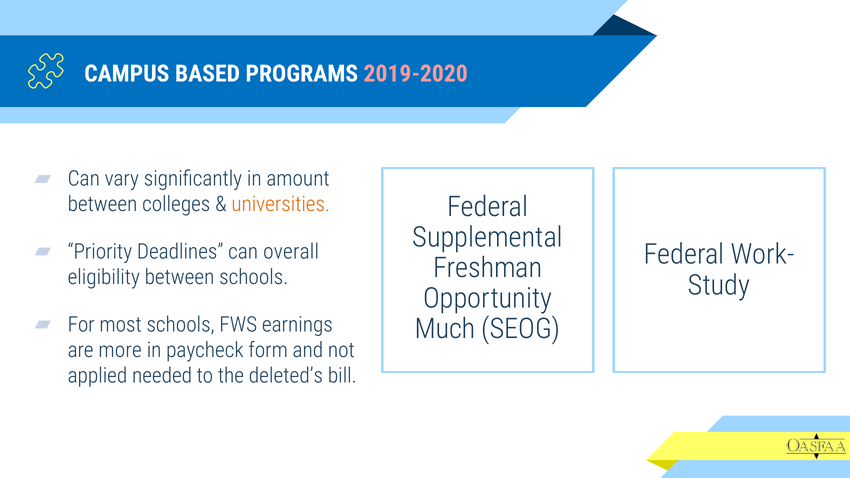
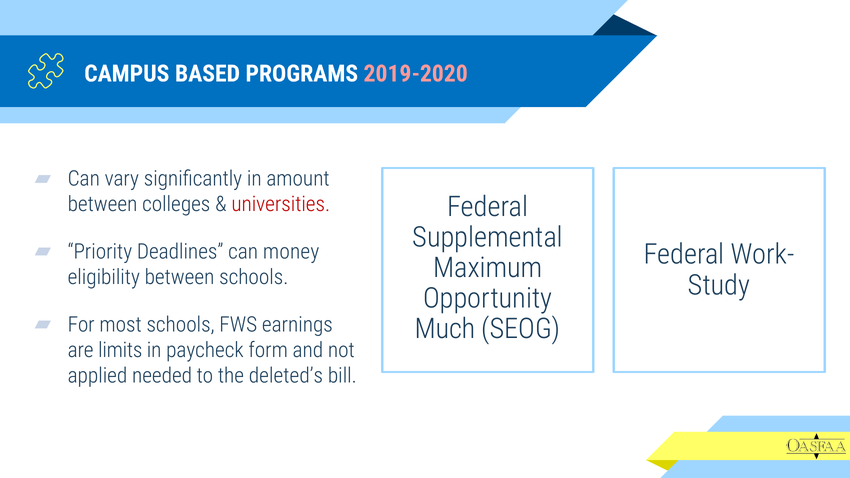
universities colour: orange -> red
overall: overall -> money
Freshman: Freshman -> Maximum
more: more -> limits
